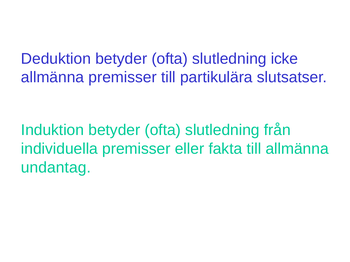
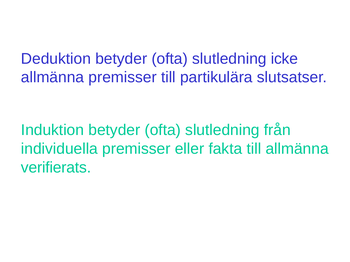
undantag: undantag -> verifierats
